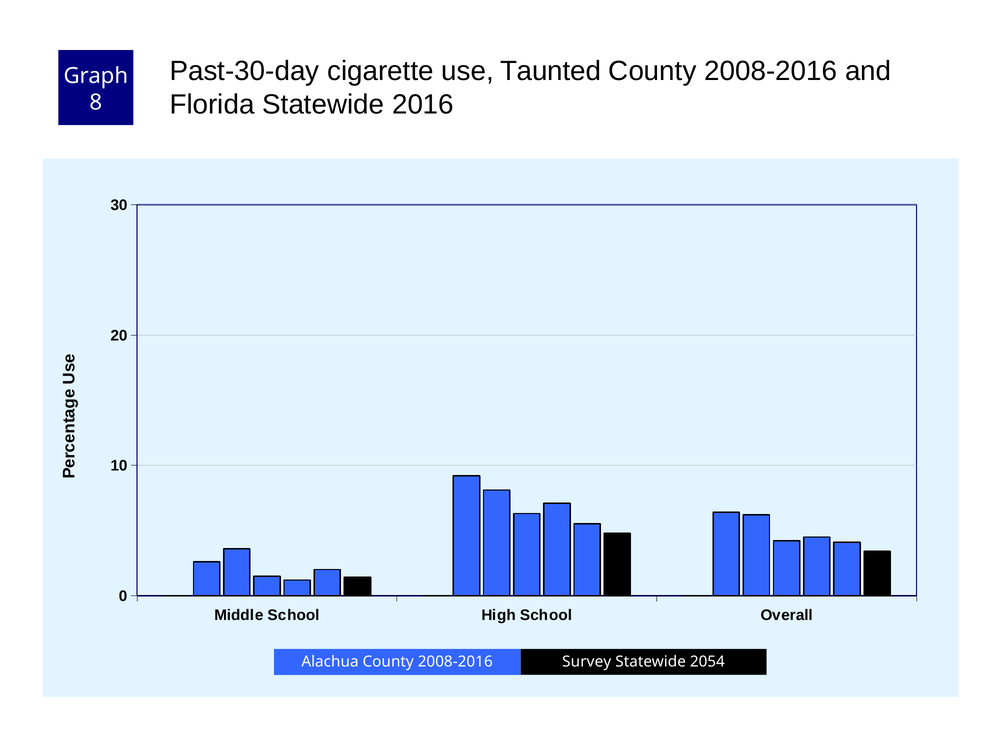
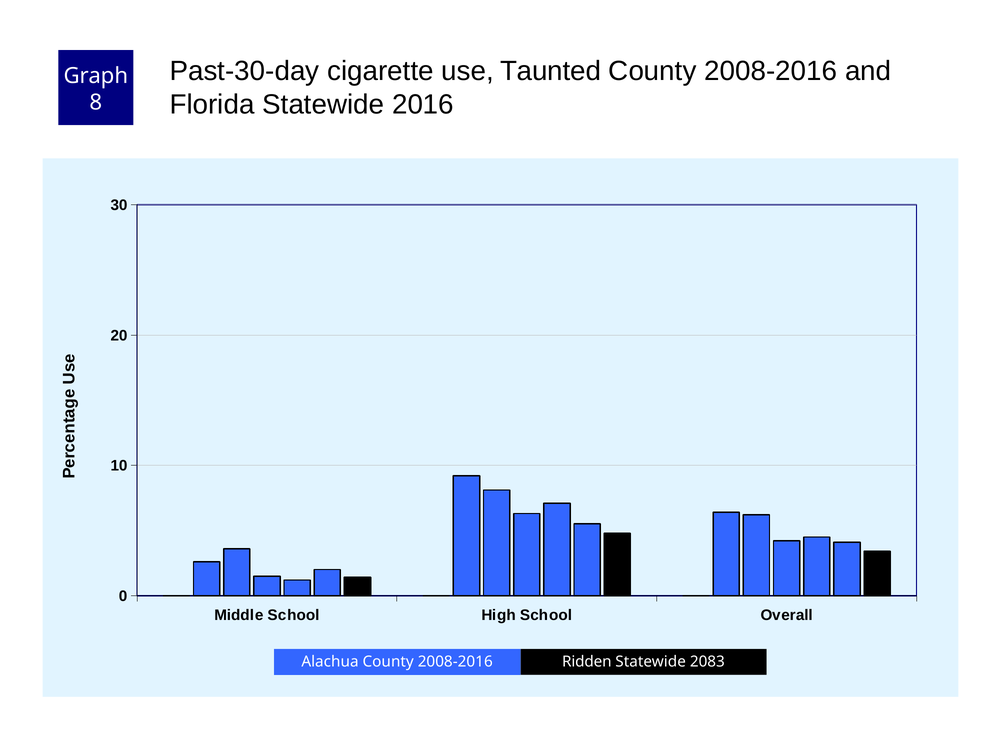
Survey: Survey -> Ridden
2054: 2054 -> 2083
